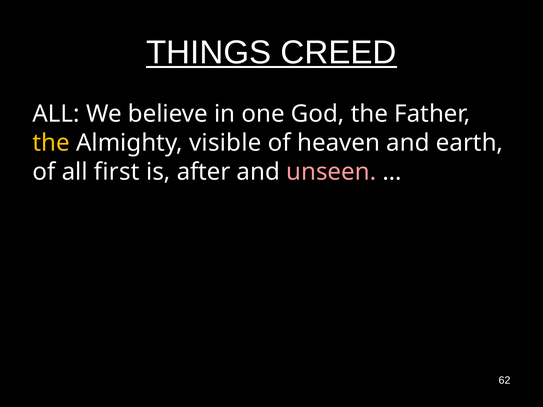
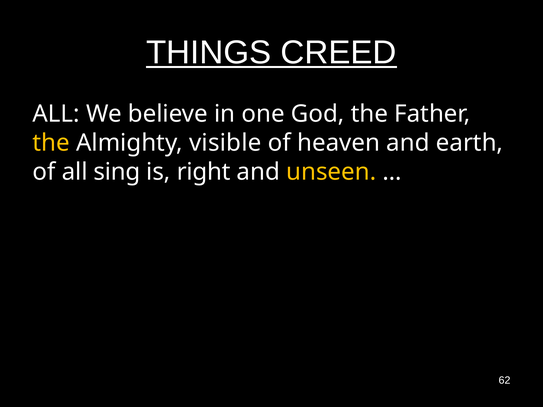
first: first -> sing
after: after -> right
unseen colour: pink -> yellow
